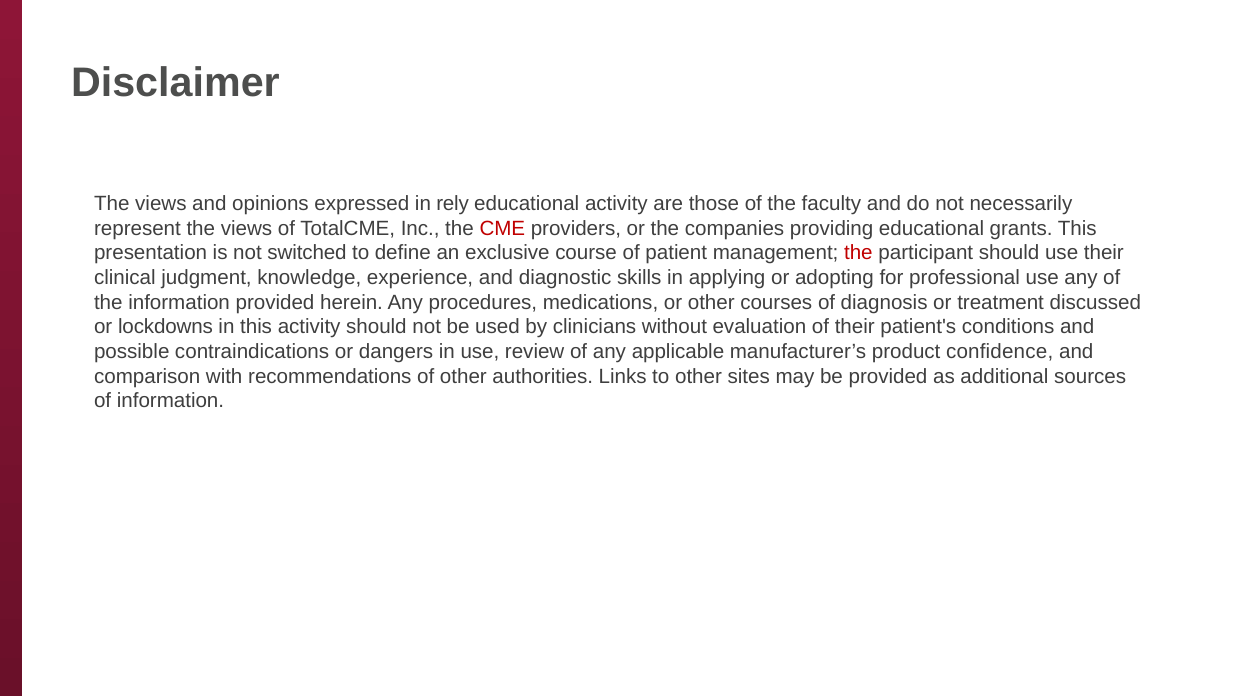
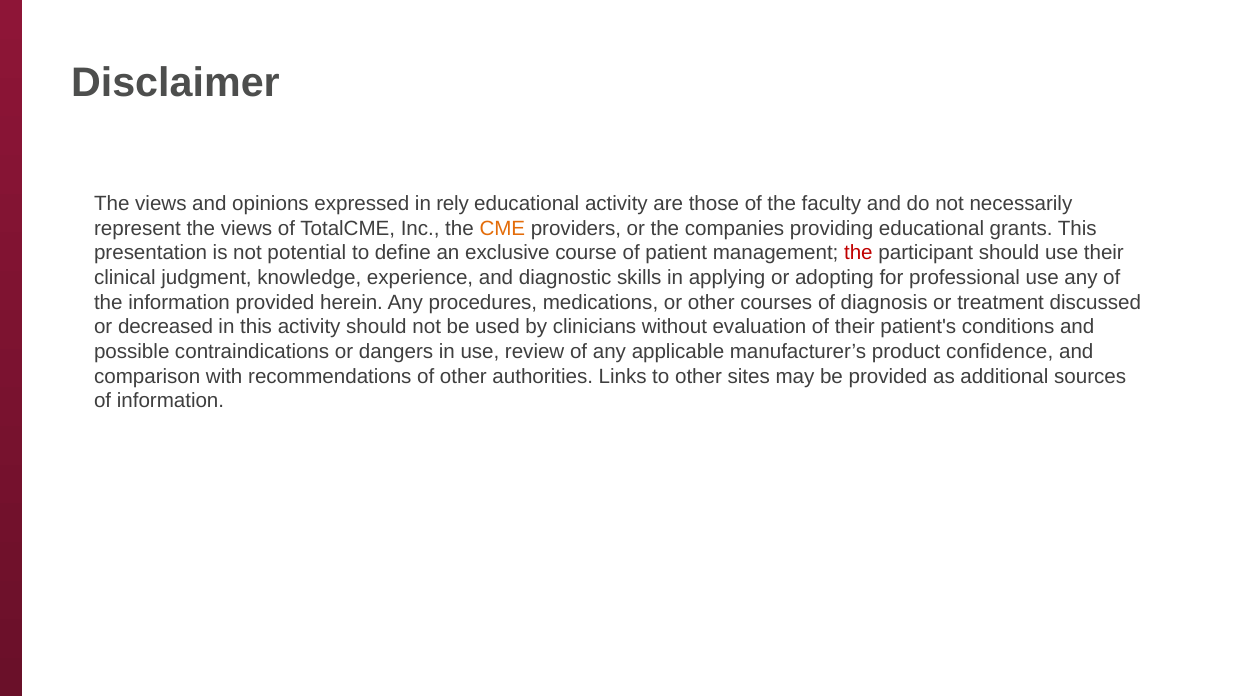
CME colour: red -> orange
switched: switched -> potential
lockdowns: lockdowns -> decreased
